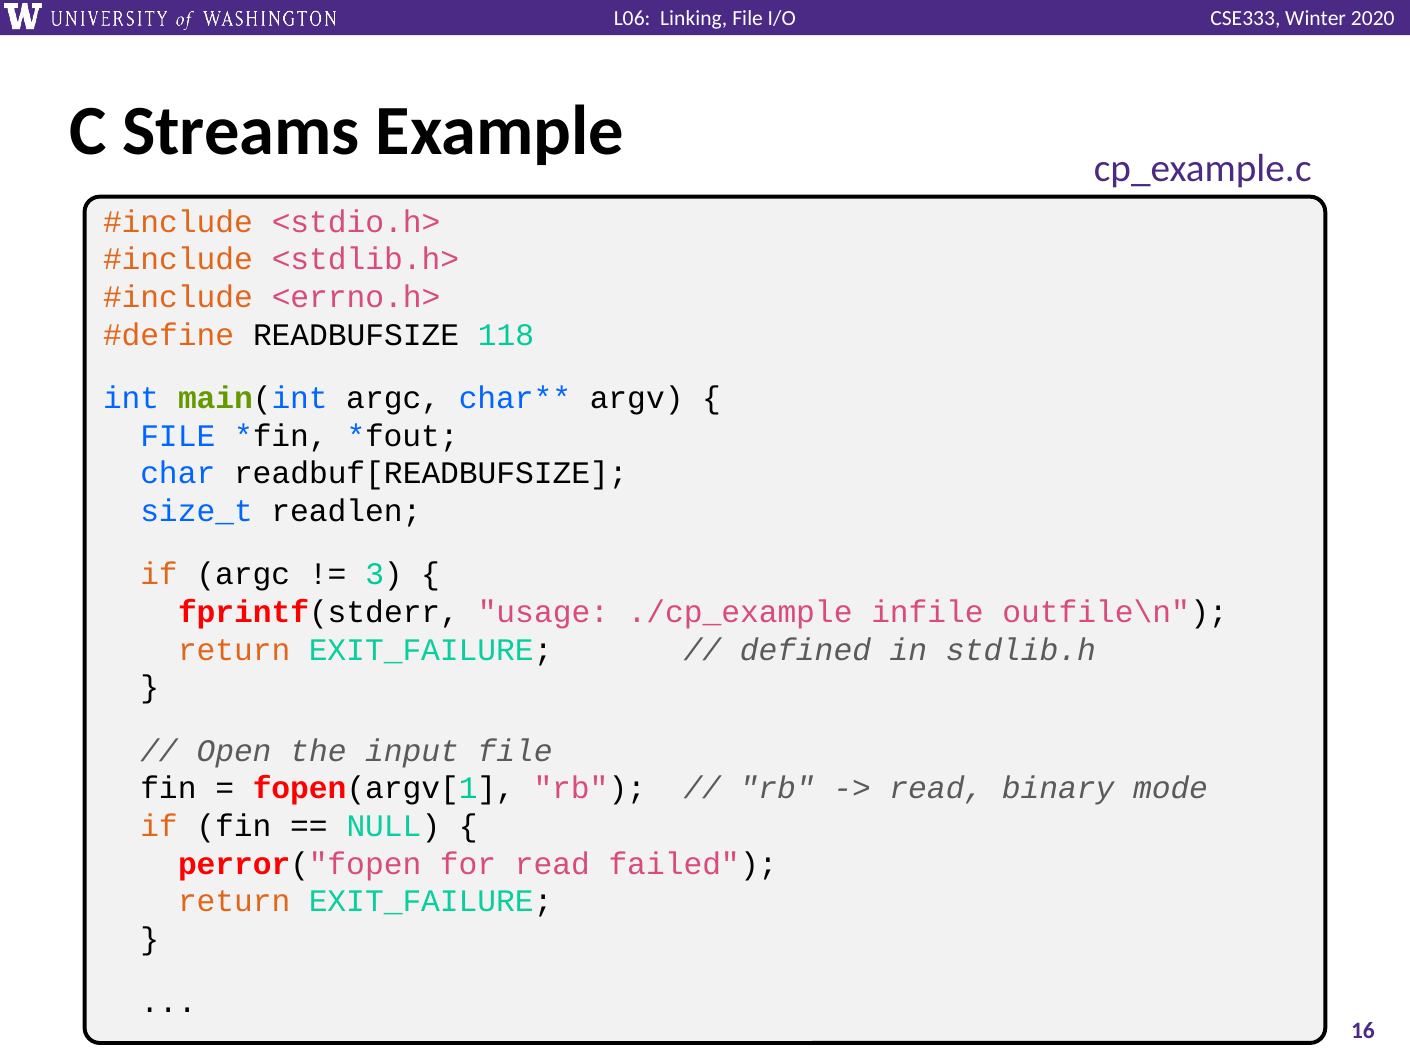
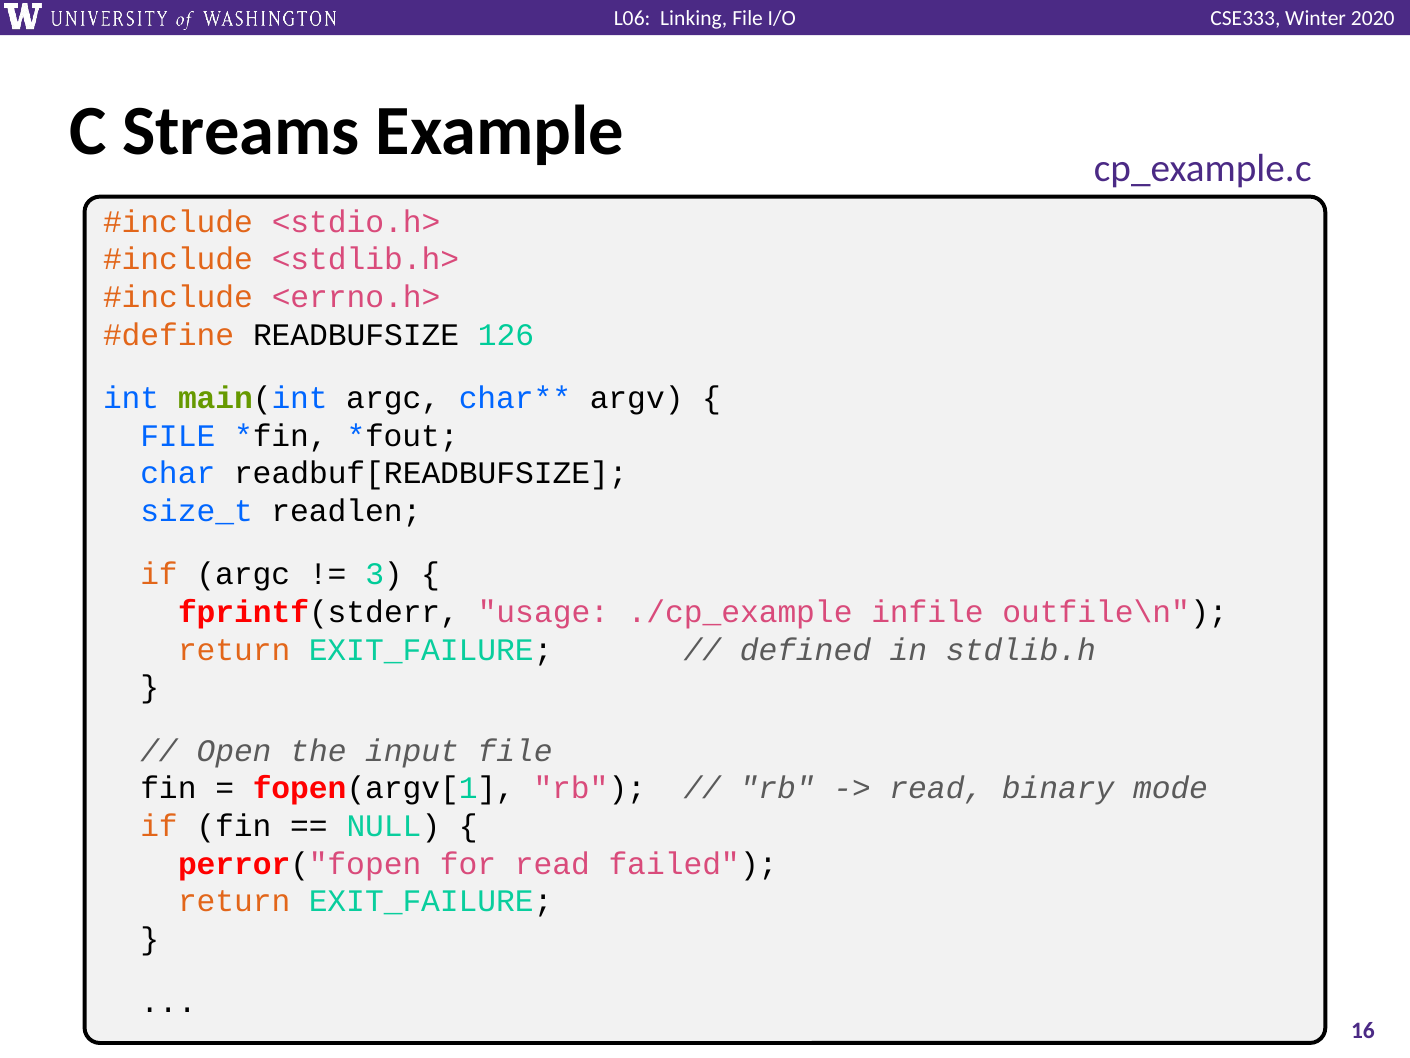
118: 118 -> 126
